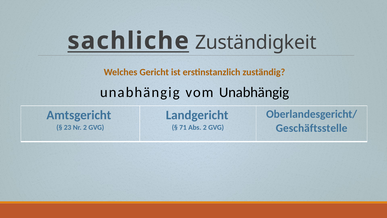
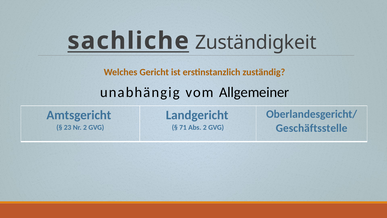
vom Unabhängig: Unabhängig -> Allgemeiner
